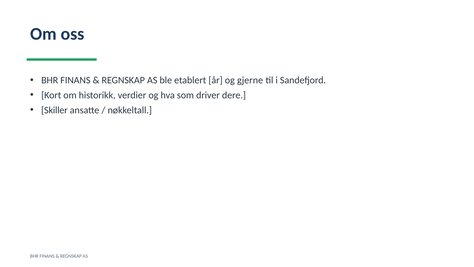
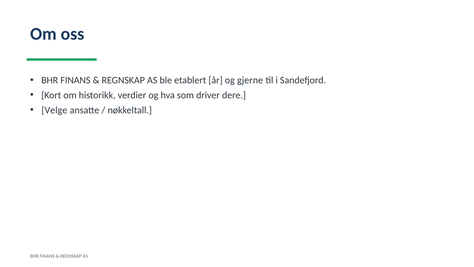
Skiller: Skiller -> Velge
